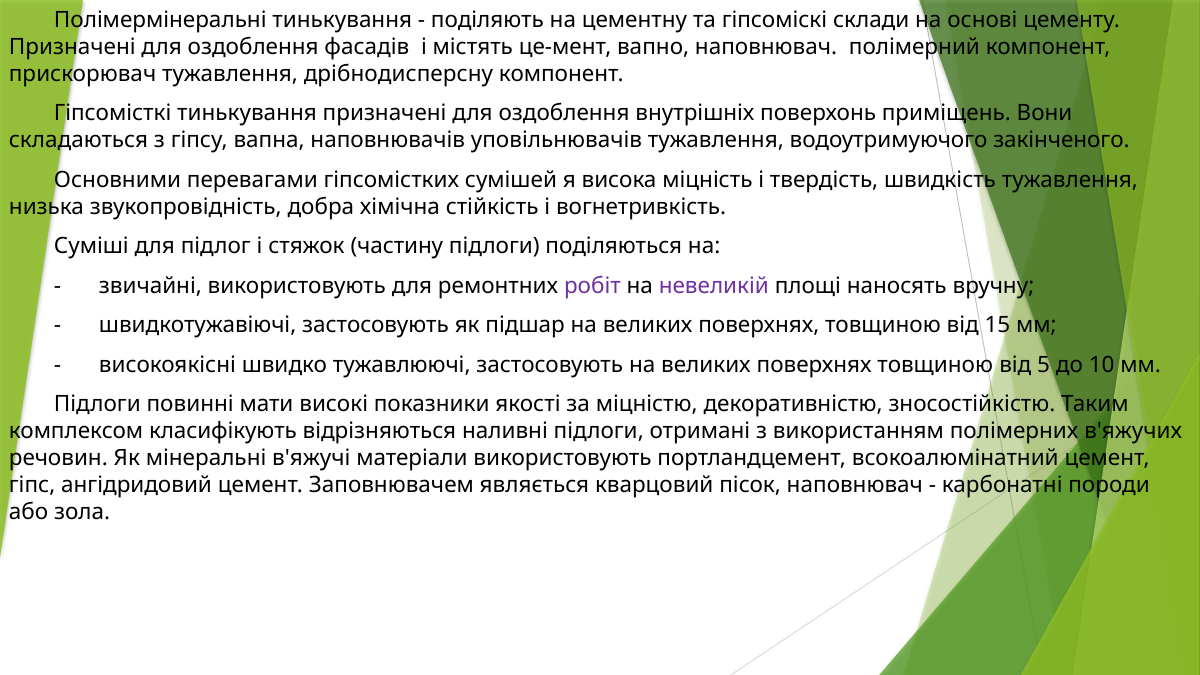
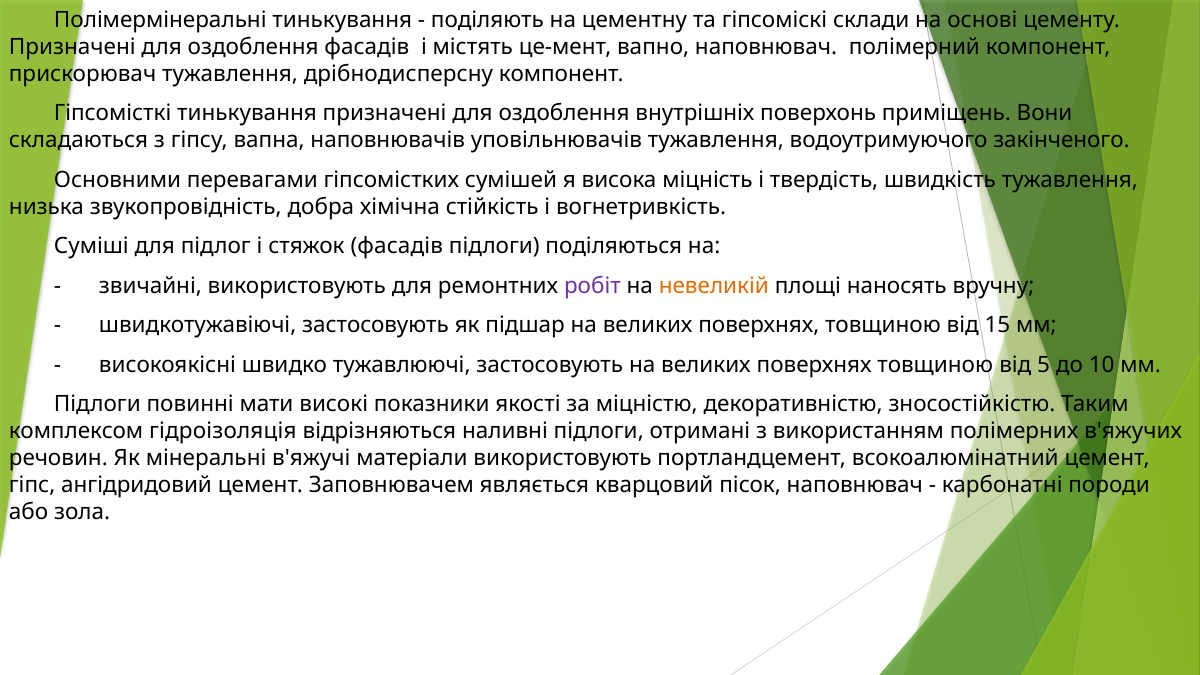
стяжок частину: частину -> фасадів
невеликій colour: purple -> orange
класифікують: класифікують -> гідроізоляція
